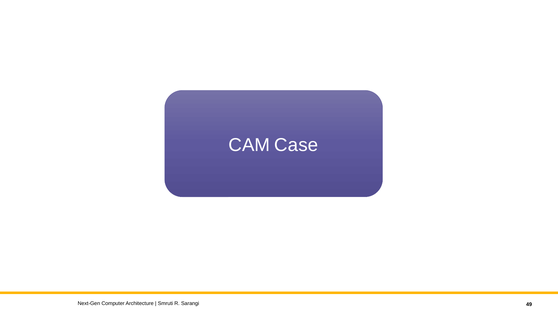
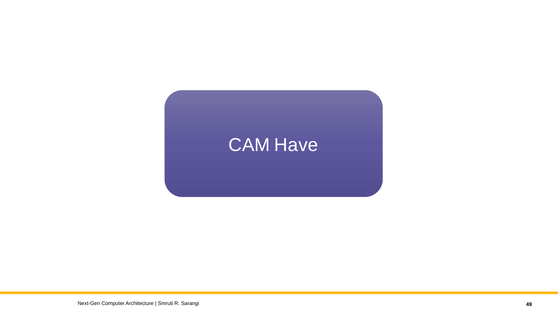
Case: Case -> Have
